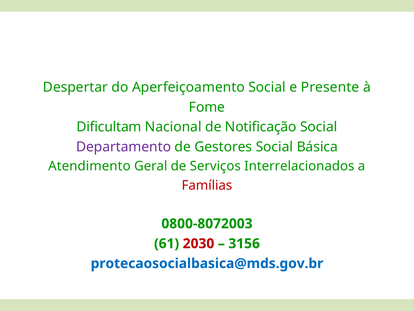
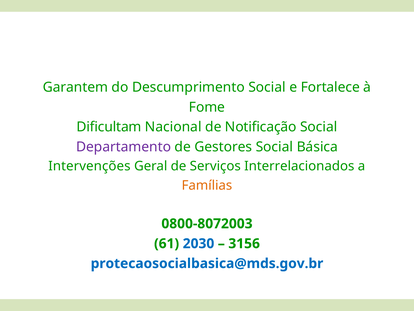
Despertar: Despertar -> Garantem
Aperfeiçoamento: Aperfeiçoamento -> Descumprimento
Presente: Presente -> Fortalece
Atendimento: Atendimento -> Intervenções
Famílias colour: red -> orange
2030 colour: red -> blue
